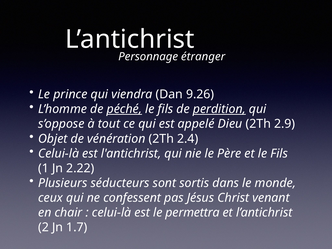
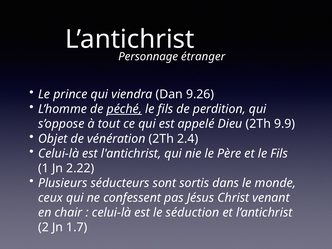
perdition underline: present -> none
2.9: 2.9 -> 9.9
permettra: permettra -> séduction
